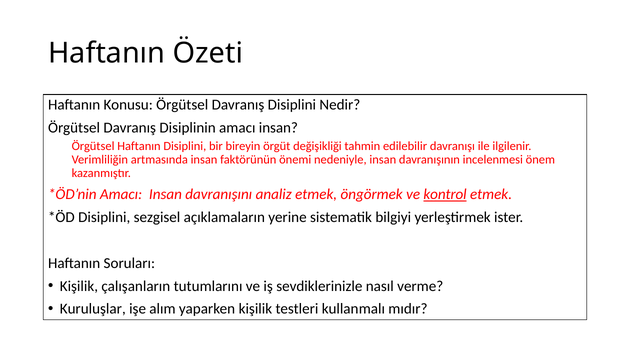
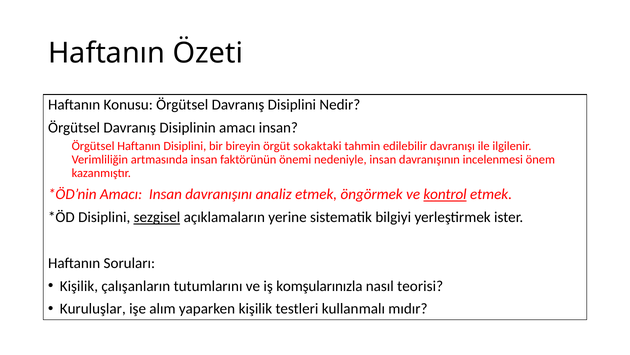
değişikliği: değişikliği -> sokaktaki
sezgisel underline: none -> present
sevdiklerinizle: sevdiklerinizle -> komşularınızla
verme: verme -> teorisi
